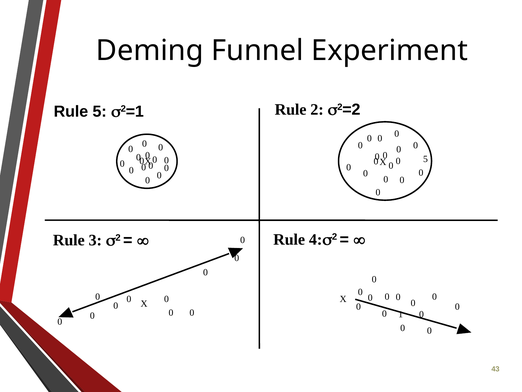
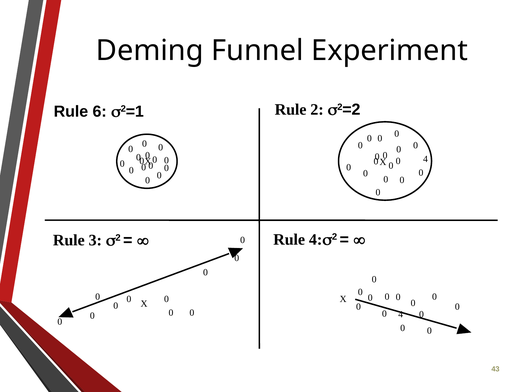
Rule 5: 5 -> 6
5 at (425, 159): 5 -> 4
1 at (401, 314): 1 -> 4
